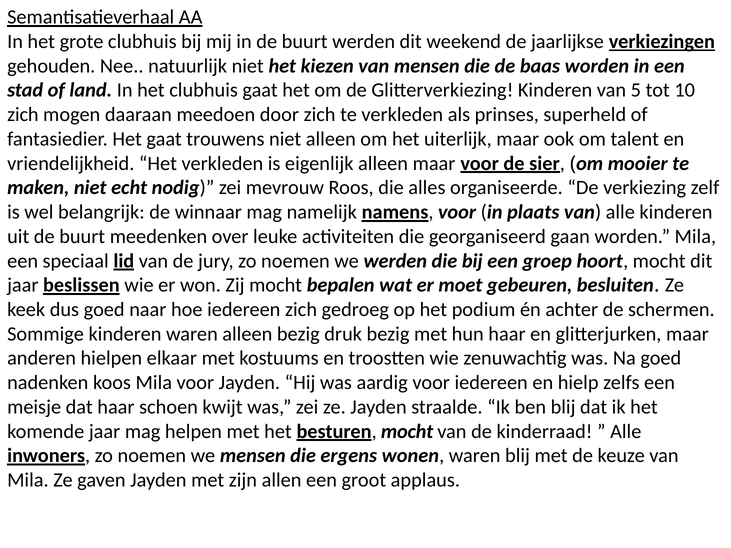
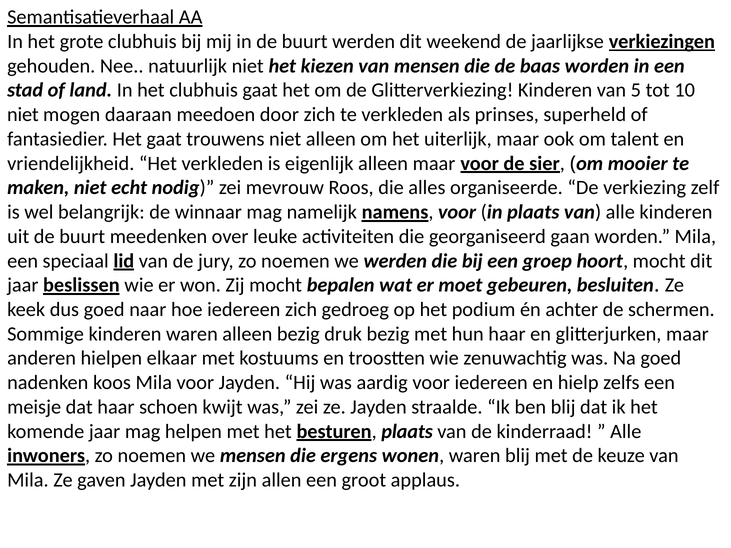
zich at (23, 115): zich -> niet
besturen mocht: mocht -> plaats
